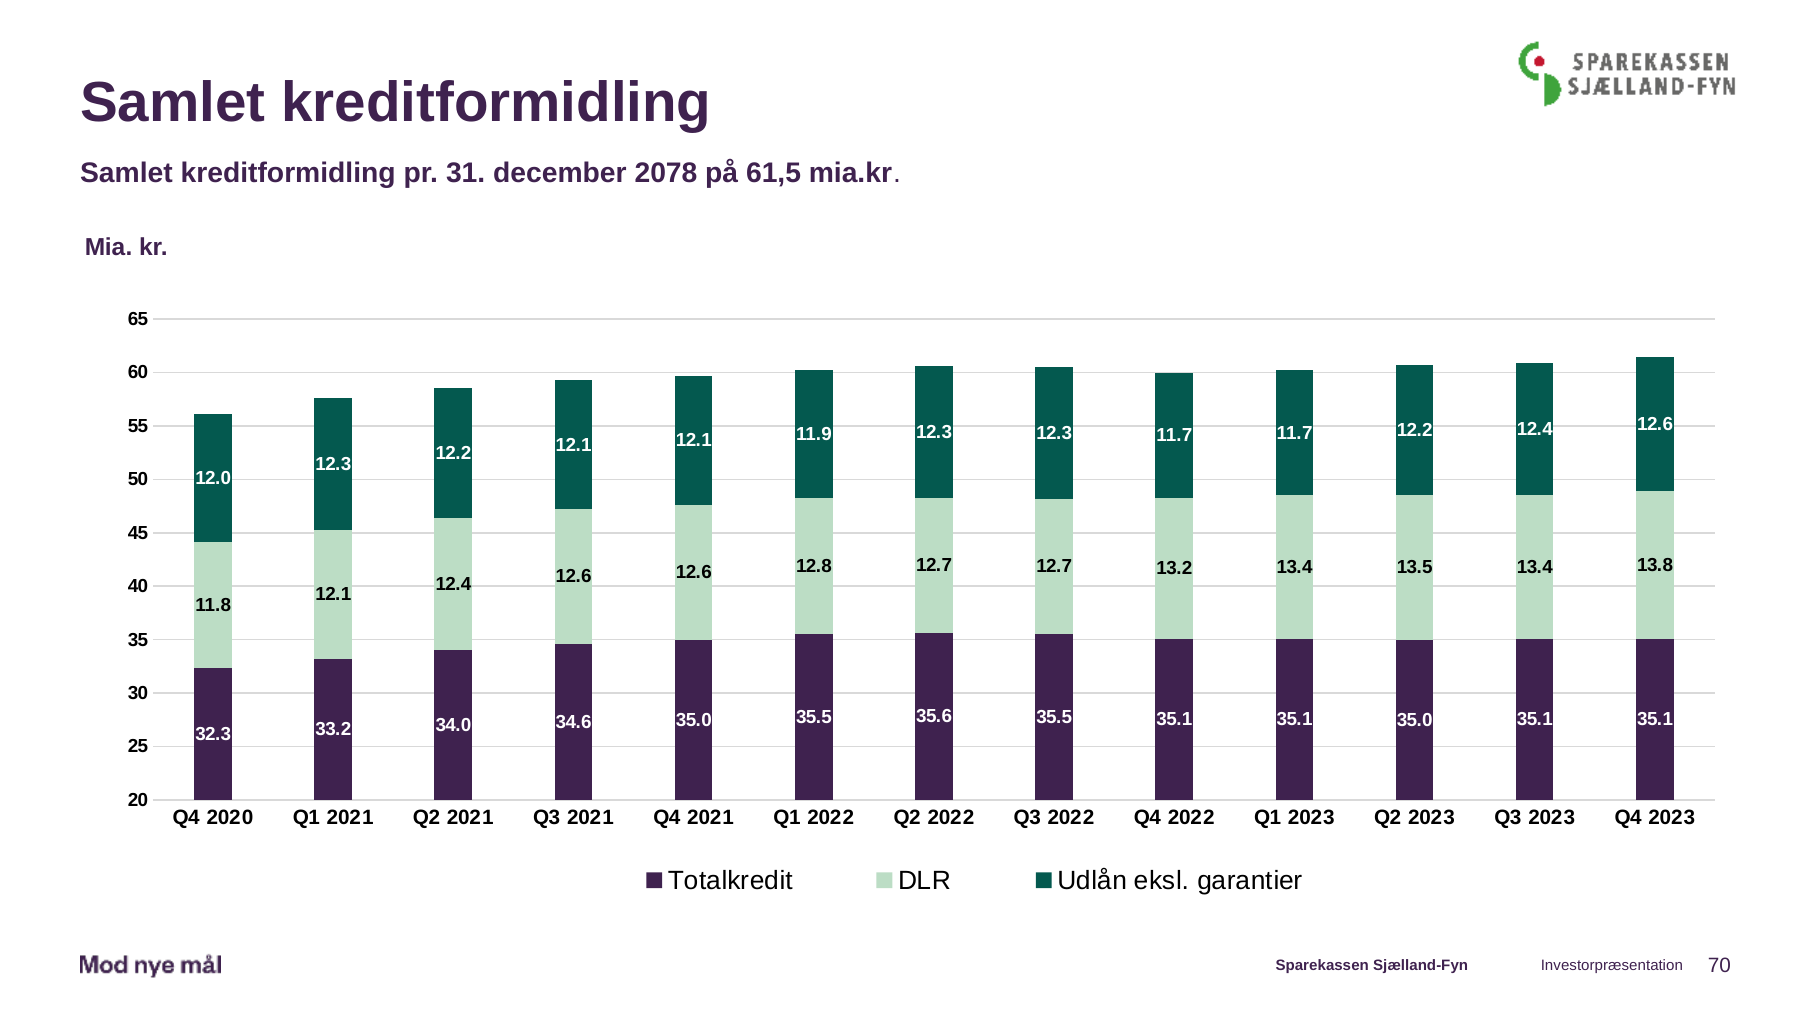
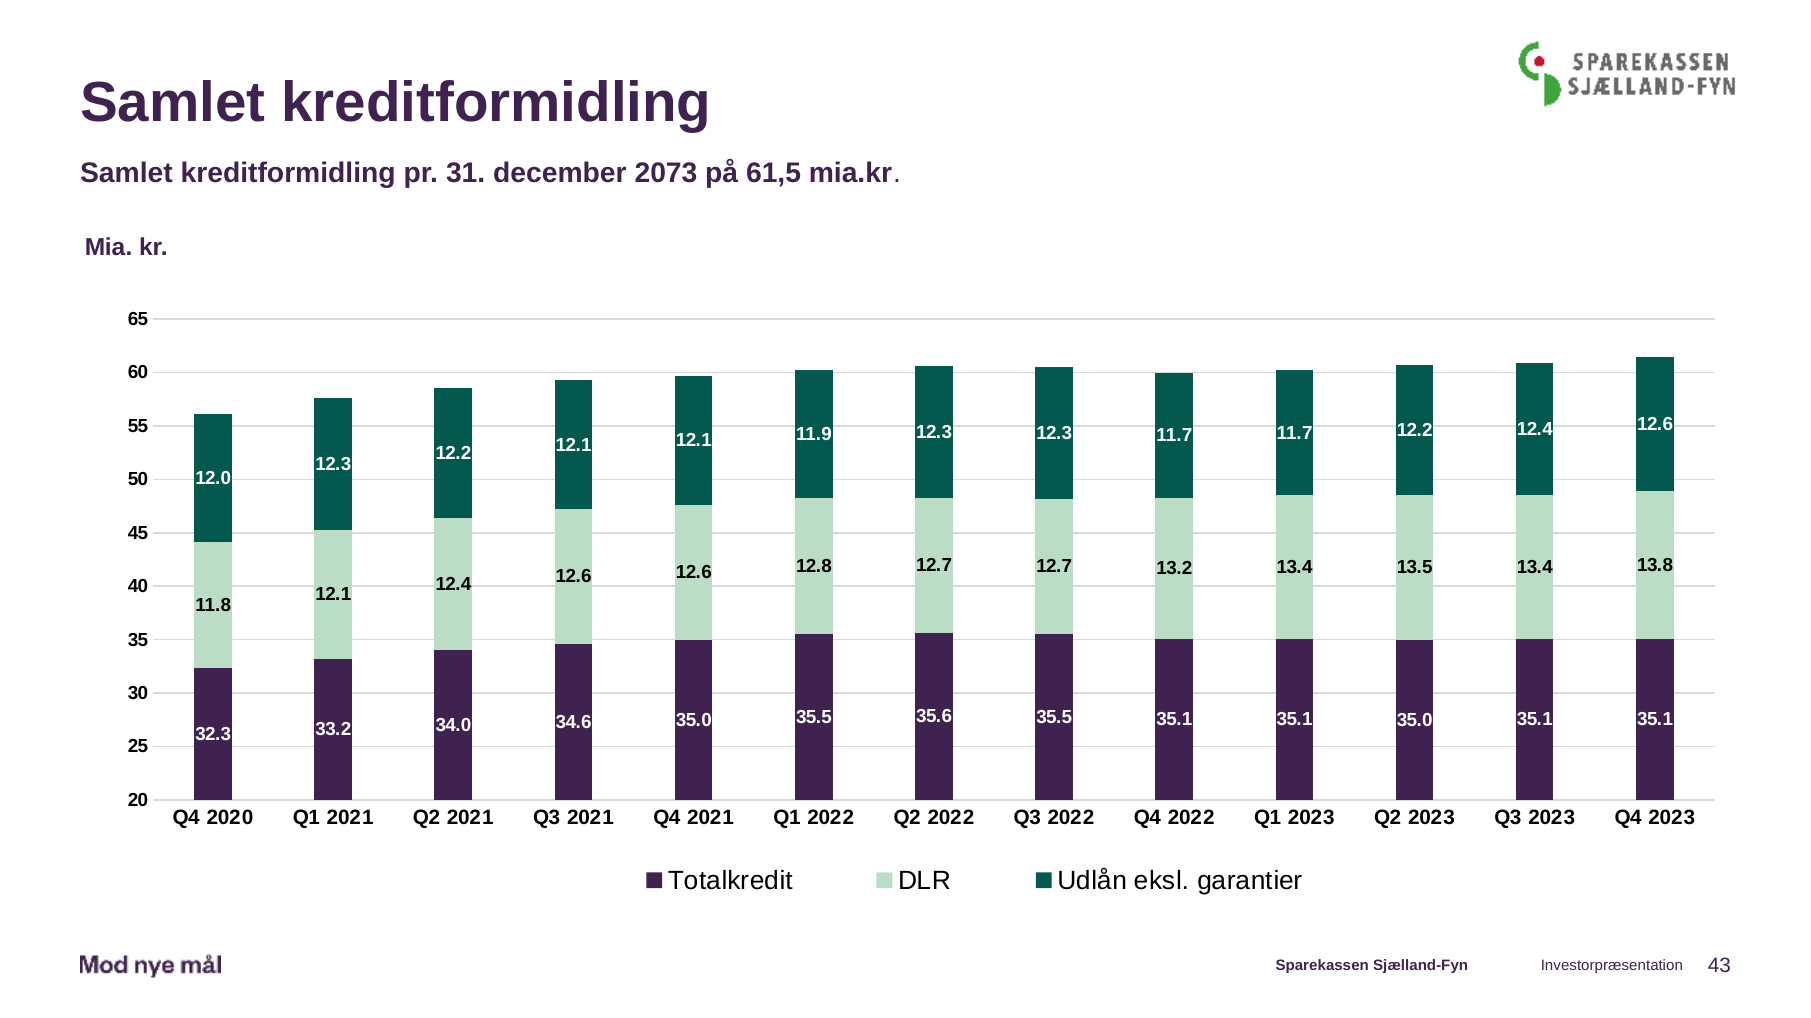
2078: 2078 -> 2073
70: 70 -> 43
